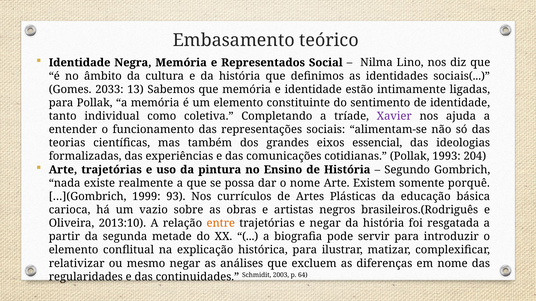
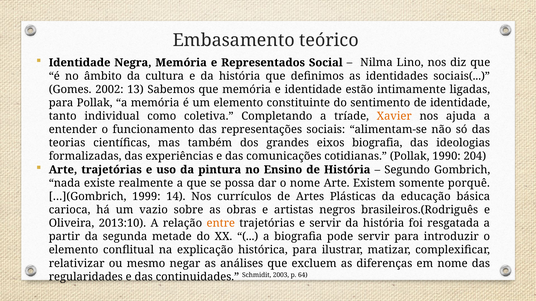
2033: 2033 -> 2002
Xavier colour: purple -> orange
eixos essencial: essencial -> biografia
1993: 1993 -> 1990
93: 93 -> 14
e negar: negar -> servir
